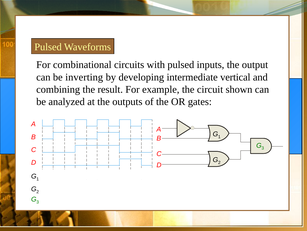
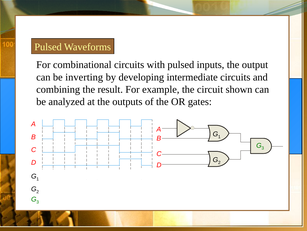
intermediate vertical: vertical -> circuits
